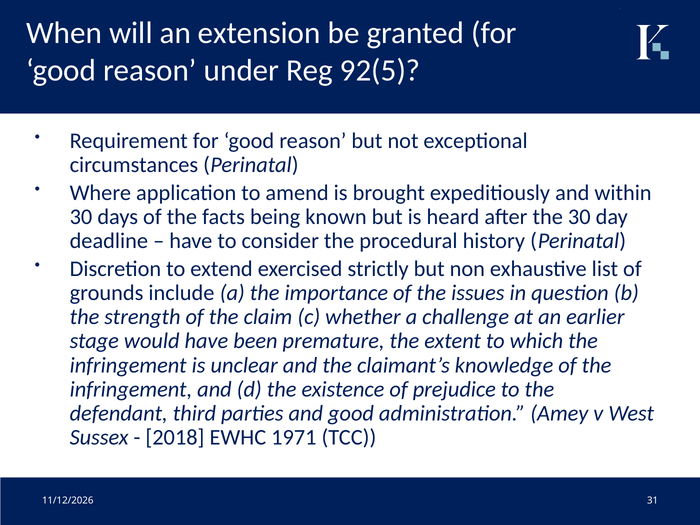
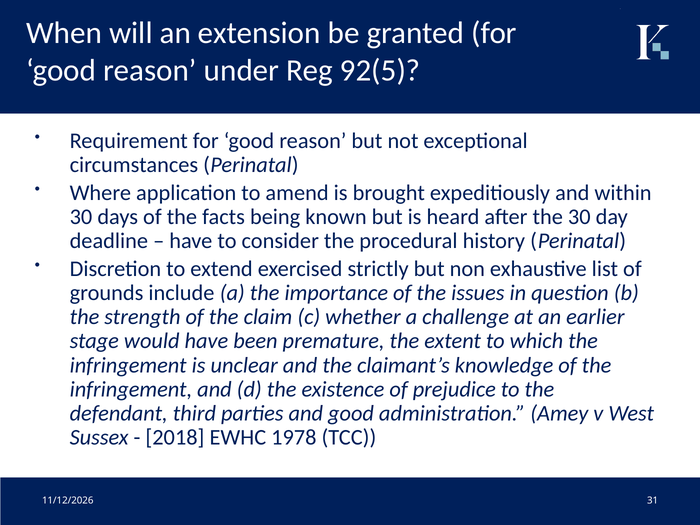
1971: 1971 -> 1978
